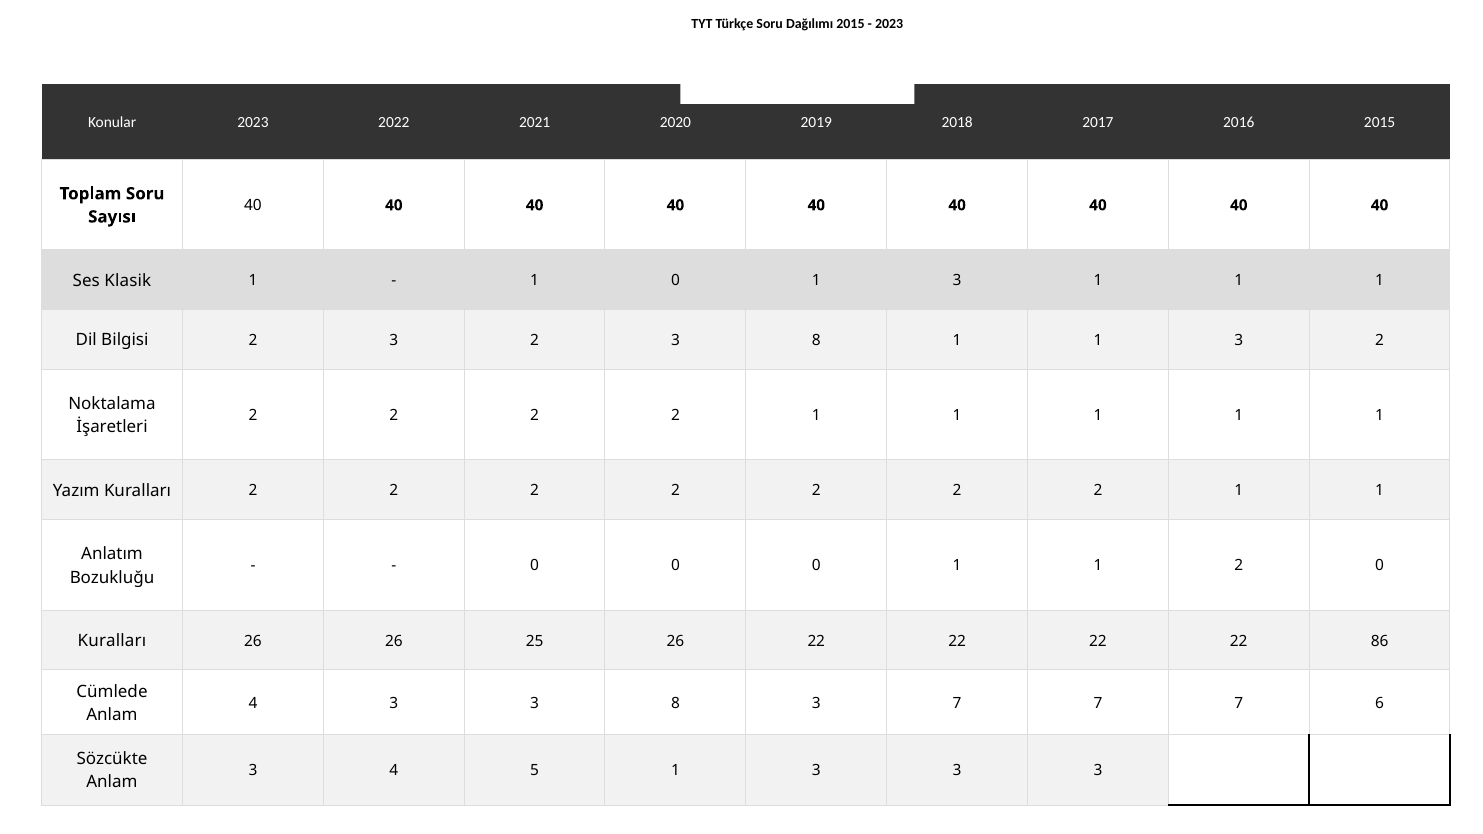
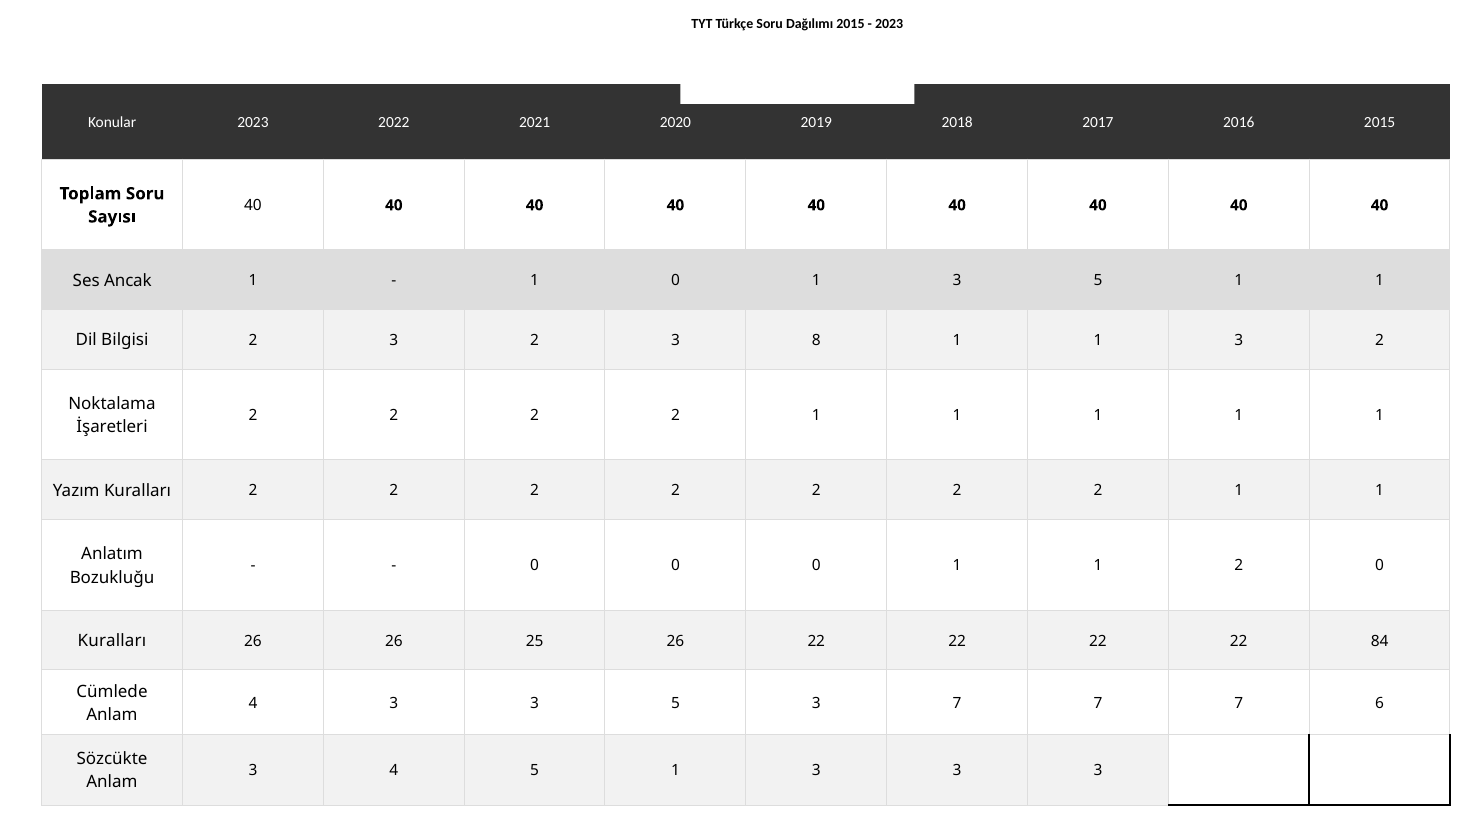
Klasik: Klasik -> Ancak
1 3 1: 1 -> 5
86: 86 -> 84
3 3 8: 8 -> 5
